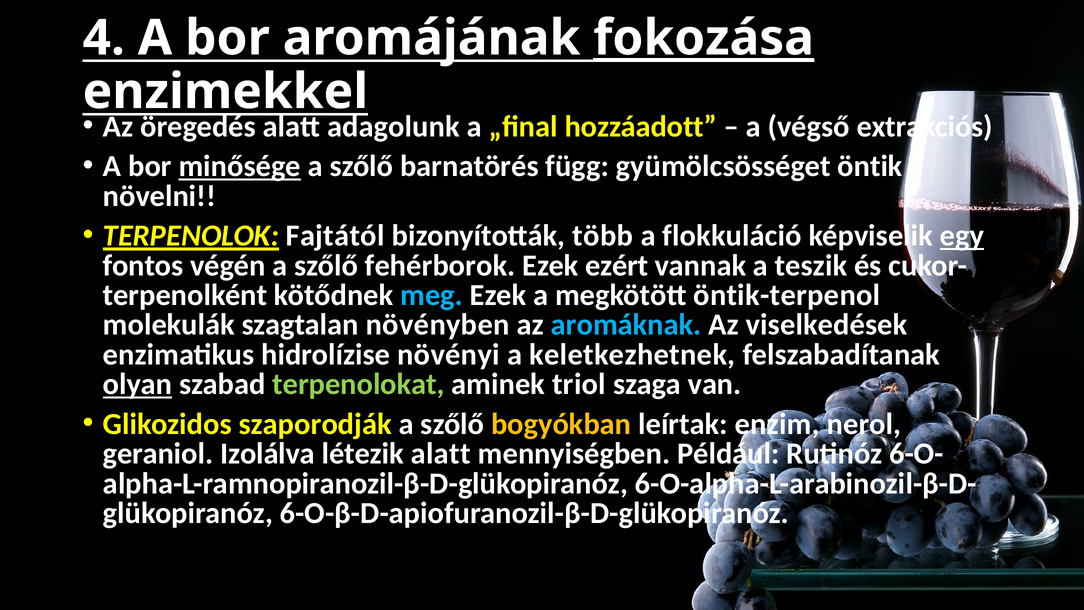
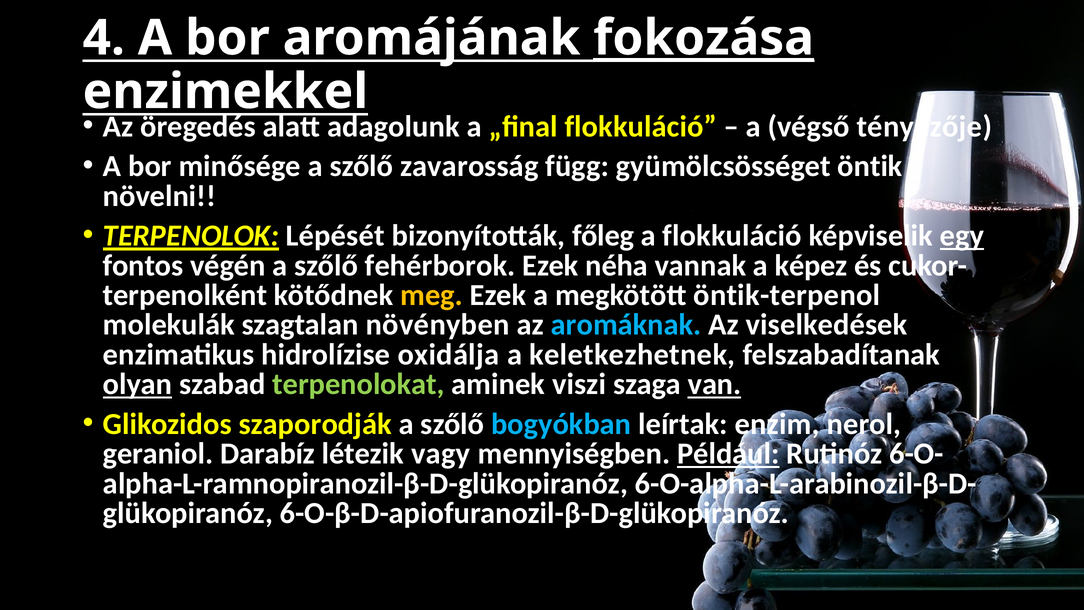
„final hozzáadott: hozzáadott -> flokkuláció
extrakciós: extrakciós -> tényezője
minősége underline: present -> none
barnatörés: barnatörés -> zavarosság
Fajtától: Fajtától -> Lépését
több: több -> főleg
ezért: ezért -> néha
teszik: teszik -> képez
meg colour: light blue -> yellow
növényi: növényi -> oxidálja
triol: triol -> viszi
van underline: none -> present
bogyókban colour: yellow -> light blue
Izolálva: Izolálva -> Darabíz
létezik alatt: alatt -> vagy
Például underline: none -> present
